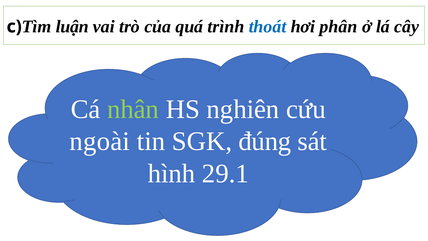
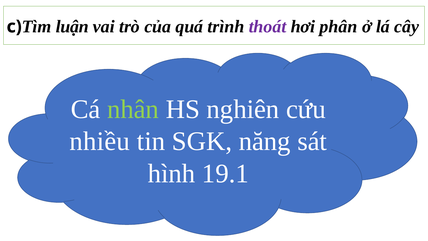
thoát colour: blue -> purple
ngoài: ngoài -> nhiều
đúng: đúng -> năng
29.1: 29.1 -> 19.1
